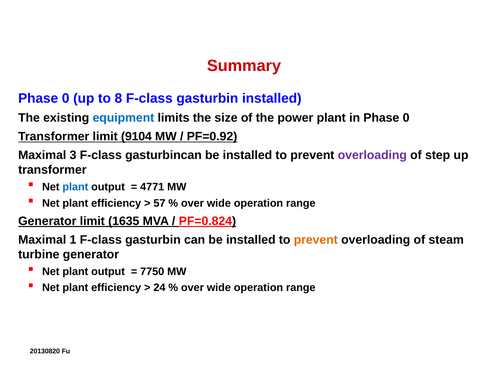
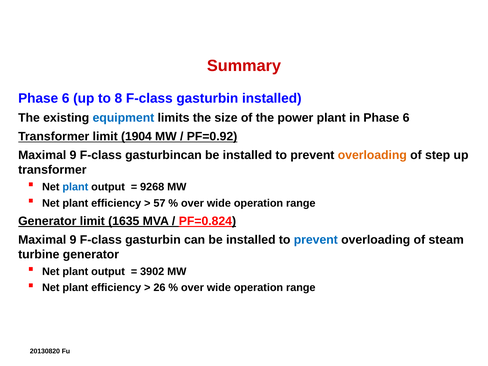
0 at (66, 98): 0 -> 6
in Phase 0: 0 -> 6
9104: 9104 -> 1904
3 at (73, 155): 3 -> 9
overloading at (372, 155) colour: purple -> orange
4771: 4771 -> 9268
1 at (73, 240): 1 -> 9
prevent at (316, 240) colour: orange -> blue
7750: 7750 -> 3902
24: 24 -> 26
